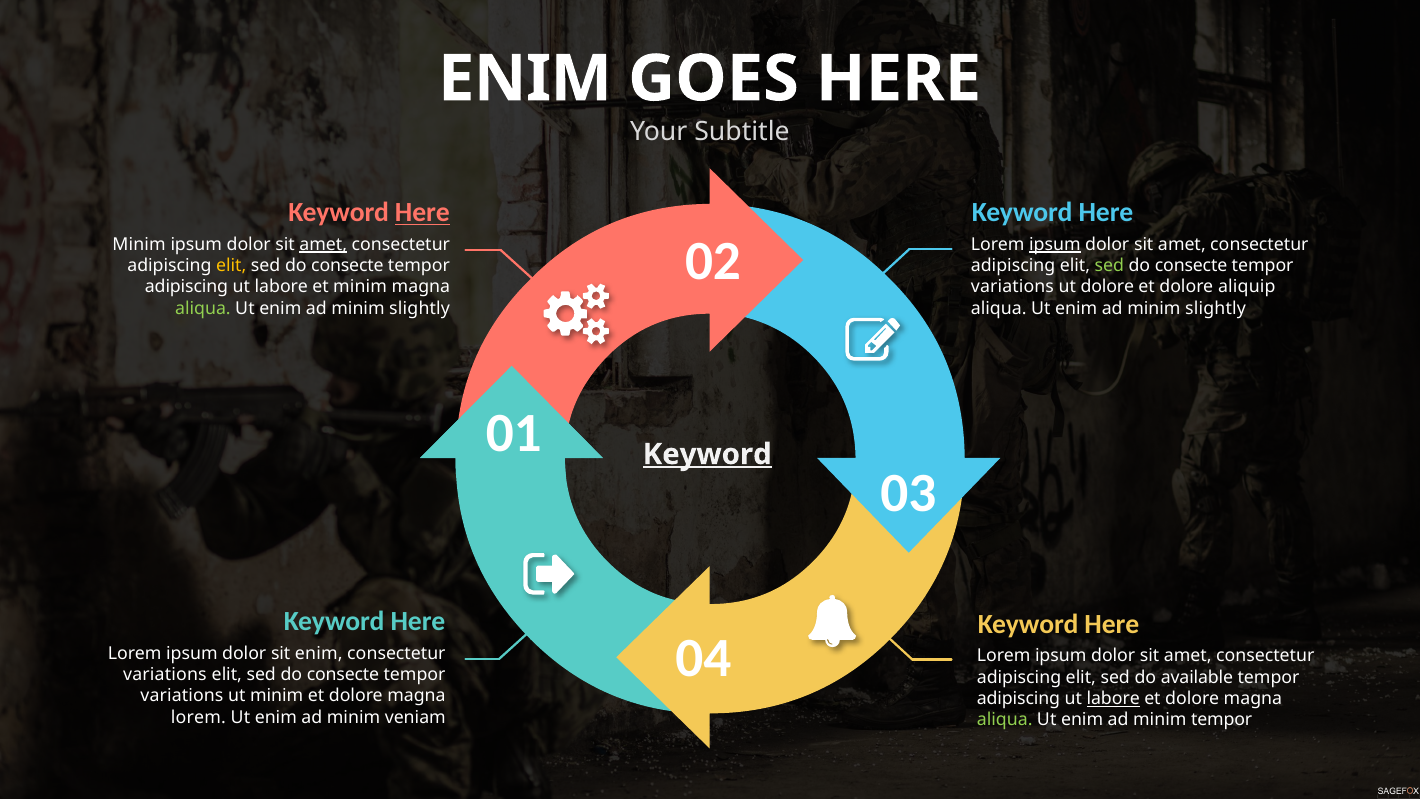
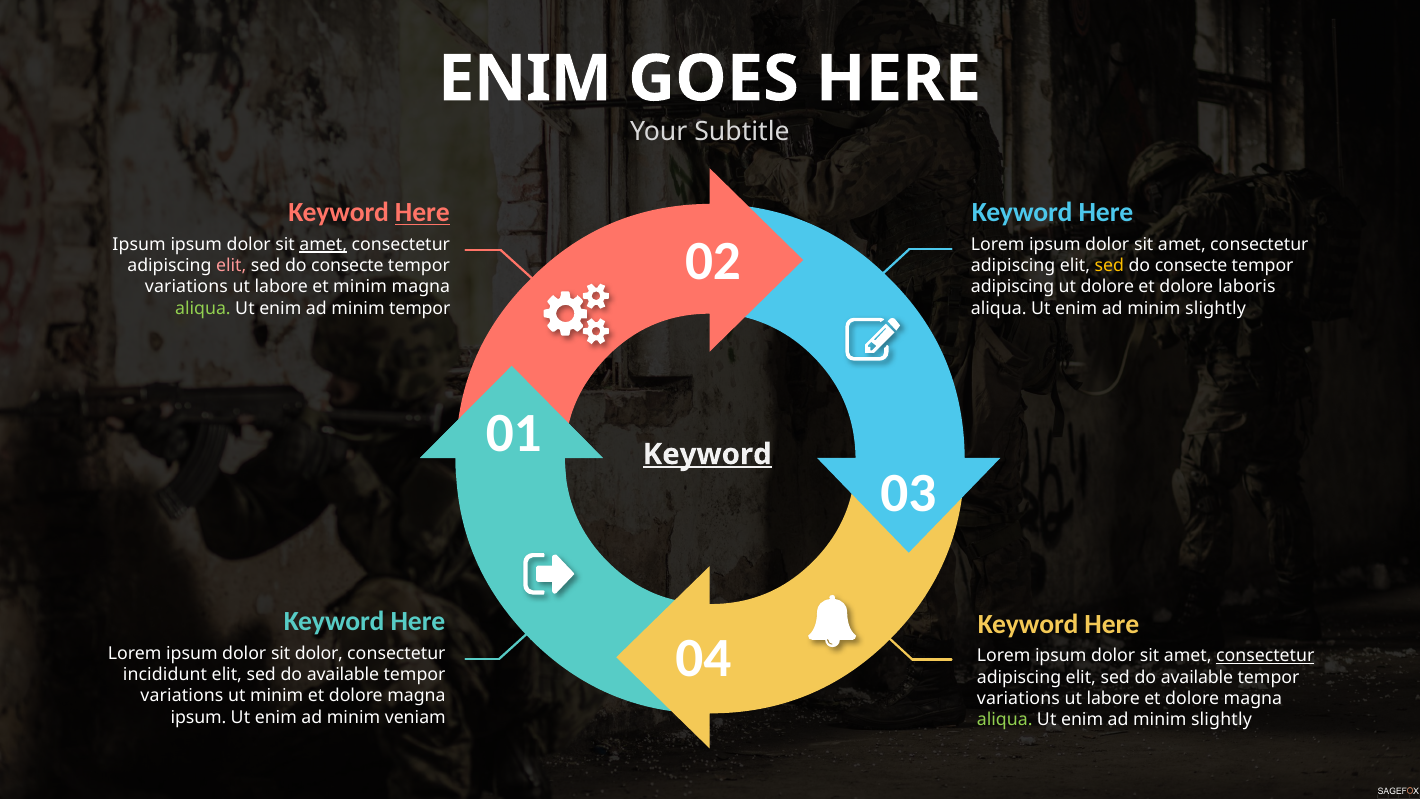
Minim at (139, 244): Minim -> Ipsum
ipsum at (1055, 244) underline: present -> none
elit at (231, 266) colour: yellow -> pink
sed at (1109, 266) colour: light green -> yellow
adipiscing at (187, 287): adipiscing -> variations
variations at (1012, 287): variations -> adipiscing
aliquip: aliquip -> laboris
slightly at (420, 308): slightly -> tempor
sit enim: enim -> dolor
consectetur at (1265, 656) underline: none -> present
variations at (165, 674): variations -> incididunt
consecte at (343, 674): consecte -> available
adipiscing at (1019, 698): adipiscing -> variations
labore at (1113, 698) underline: present -> none
lorem at (198, 717): lorem -> ipsum
tempor at (1222, 720): tempor -> slightly
